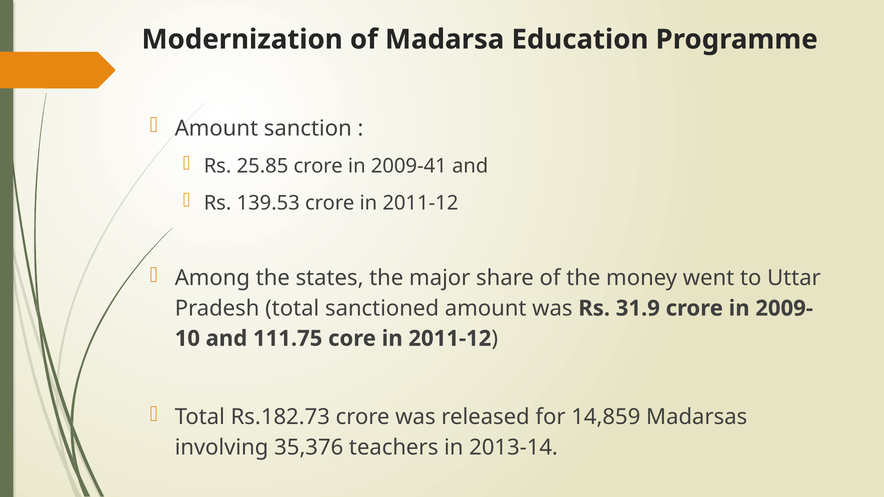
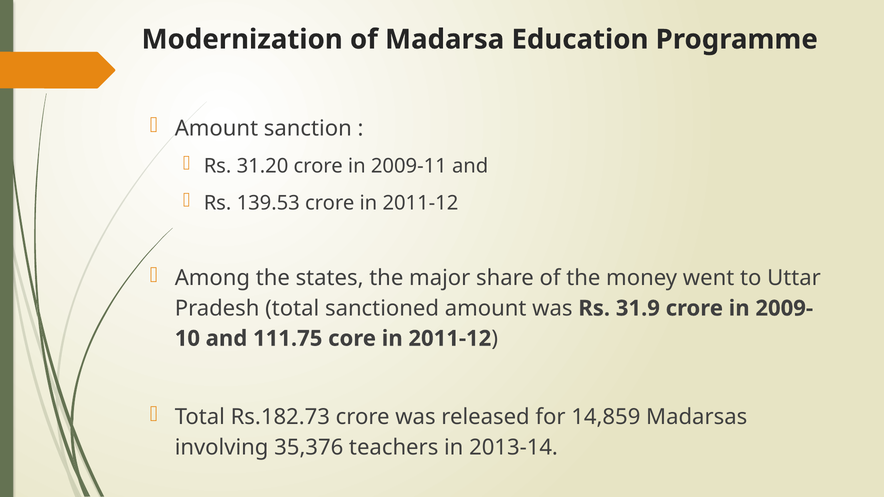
25.85: 25.85 -> 31.20
2009-41: 2009-41 -> 2009-11
